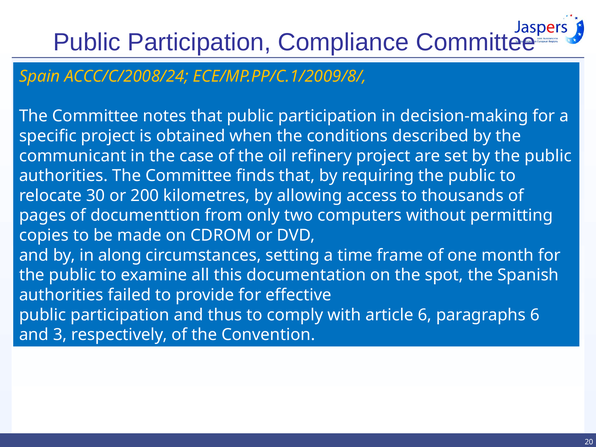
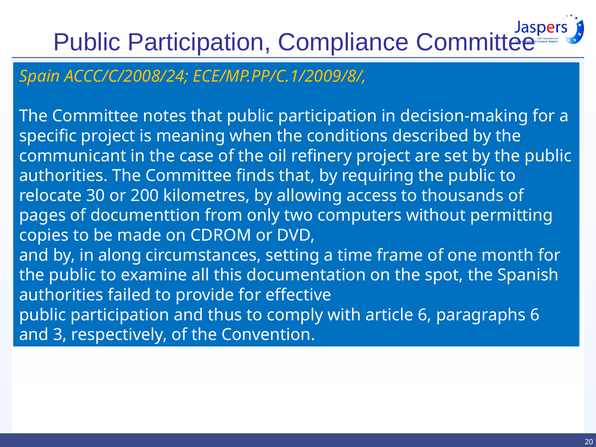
obtained: obtained -> meaning
